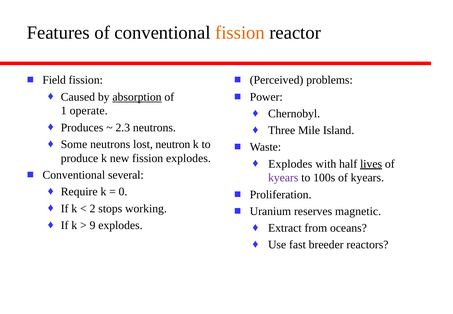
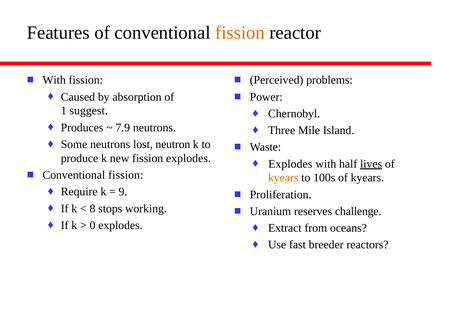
Field at (54, 80): Field -> With
absorption underline: present -> none
operate: operate -> suggest
2.3: 2.3 -> 7.9
several at (126, 175): several -> fission
kyears at (283, 178) colour: purple -> orange
0: 0 -> 9
2: 2 -> 8
magnetic: magnetic -> challenge
9: 9 -> 0
